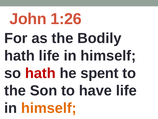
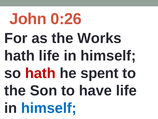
1:26: 1:26 -> 0:26
Bodily: Bodily -> Works
himself at (49, 108) colour: orange -> blue
